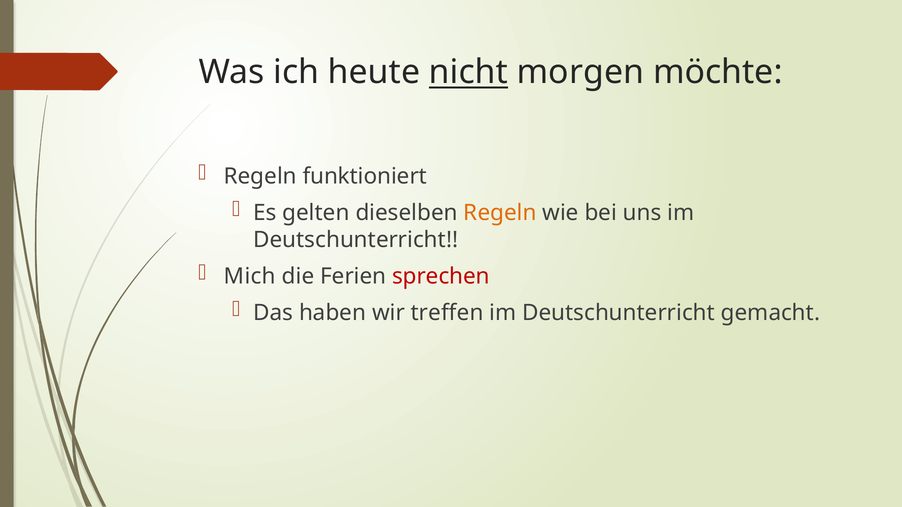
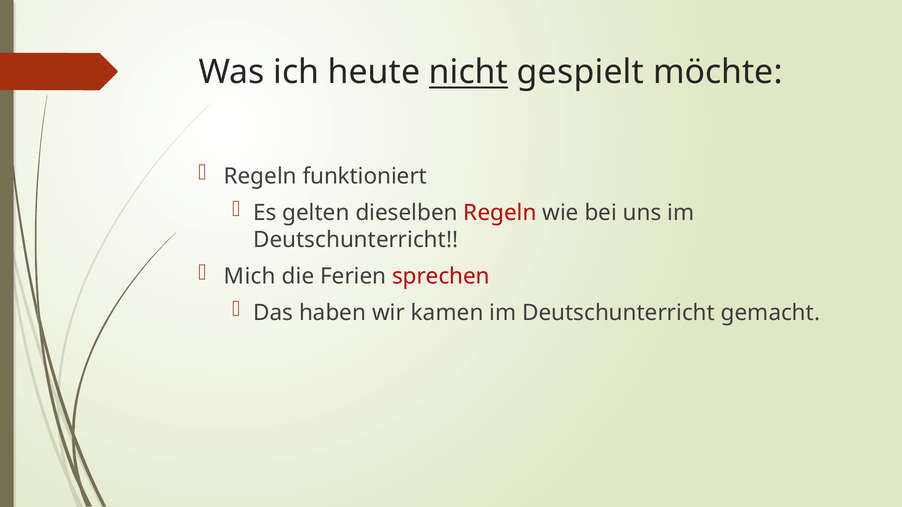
morgen: morgen -> gespielt
Regeln at (500, 213) colour: orange -> red
treffen: treffen -> kamen
